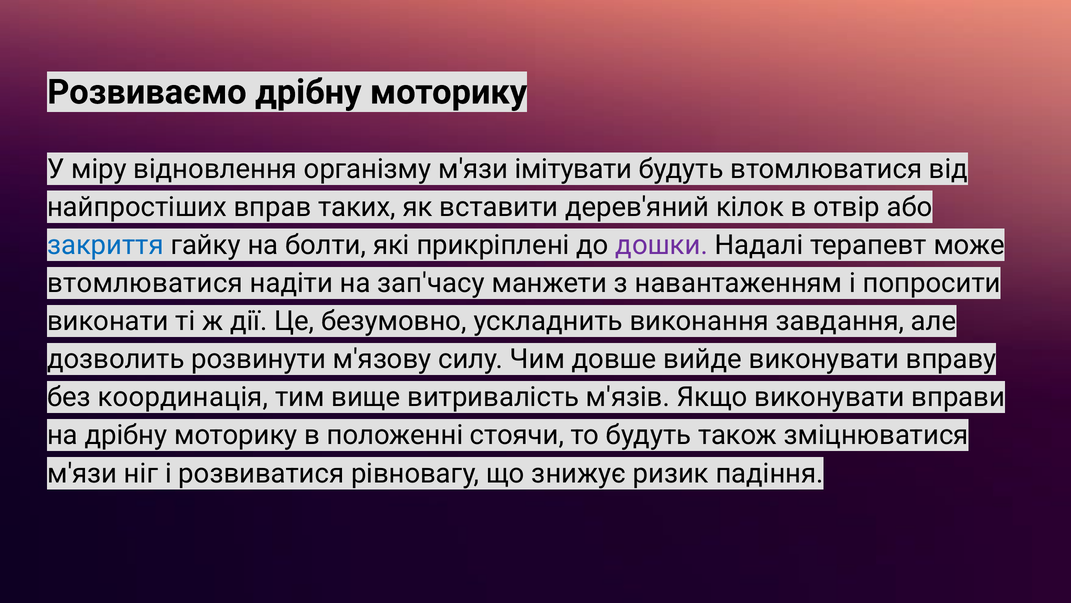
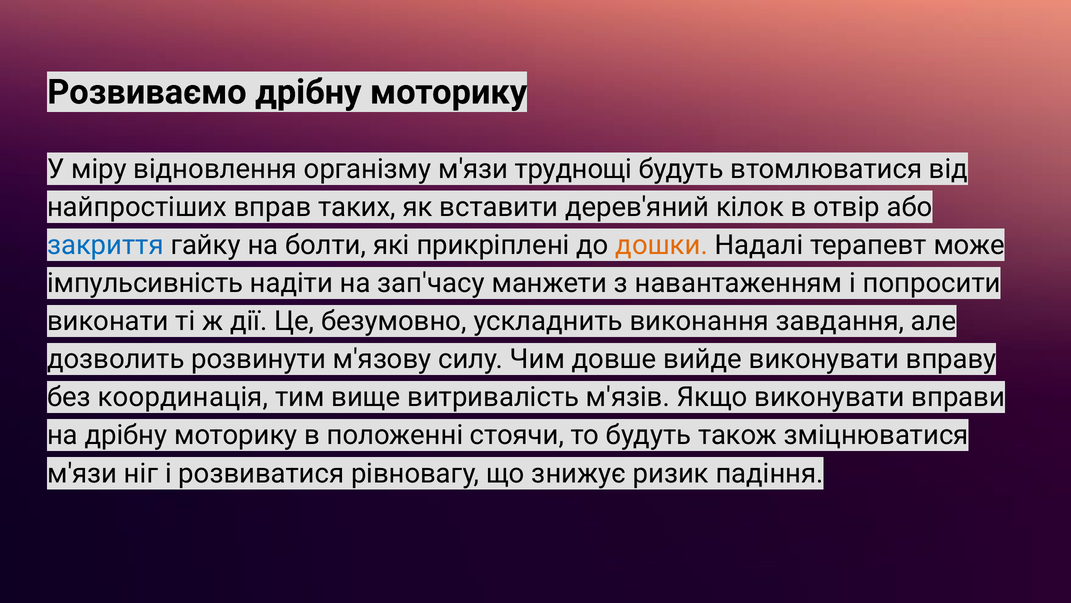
імітувати: імітувати -> труднощі
дошки colour: purple -> orange
втомлюватися at (145, 283): втомлюватися -> імпульсивність
